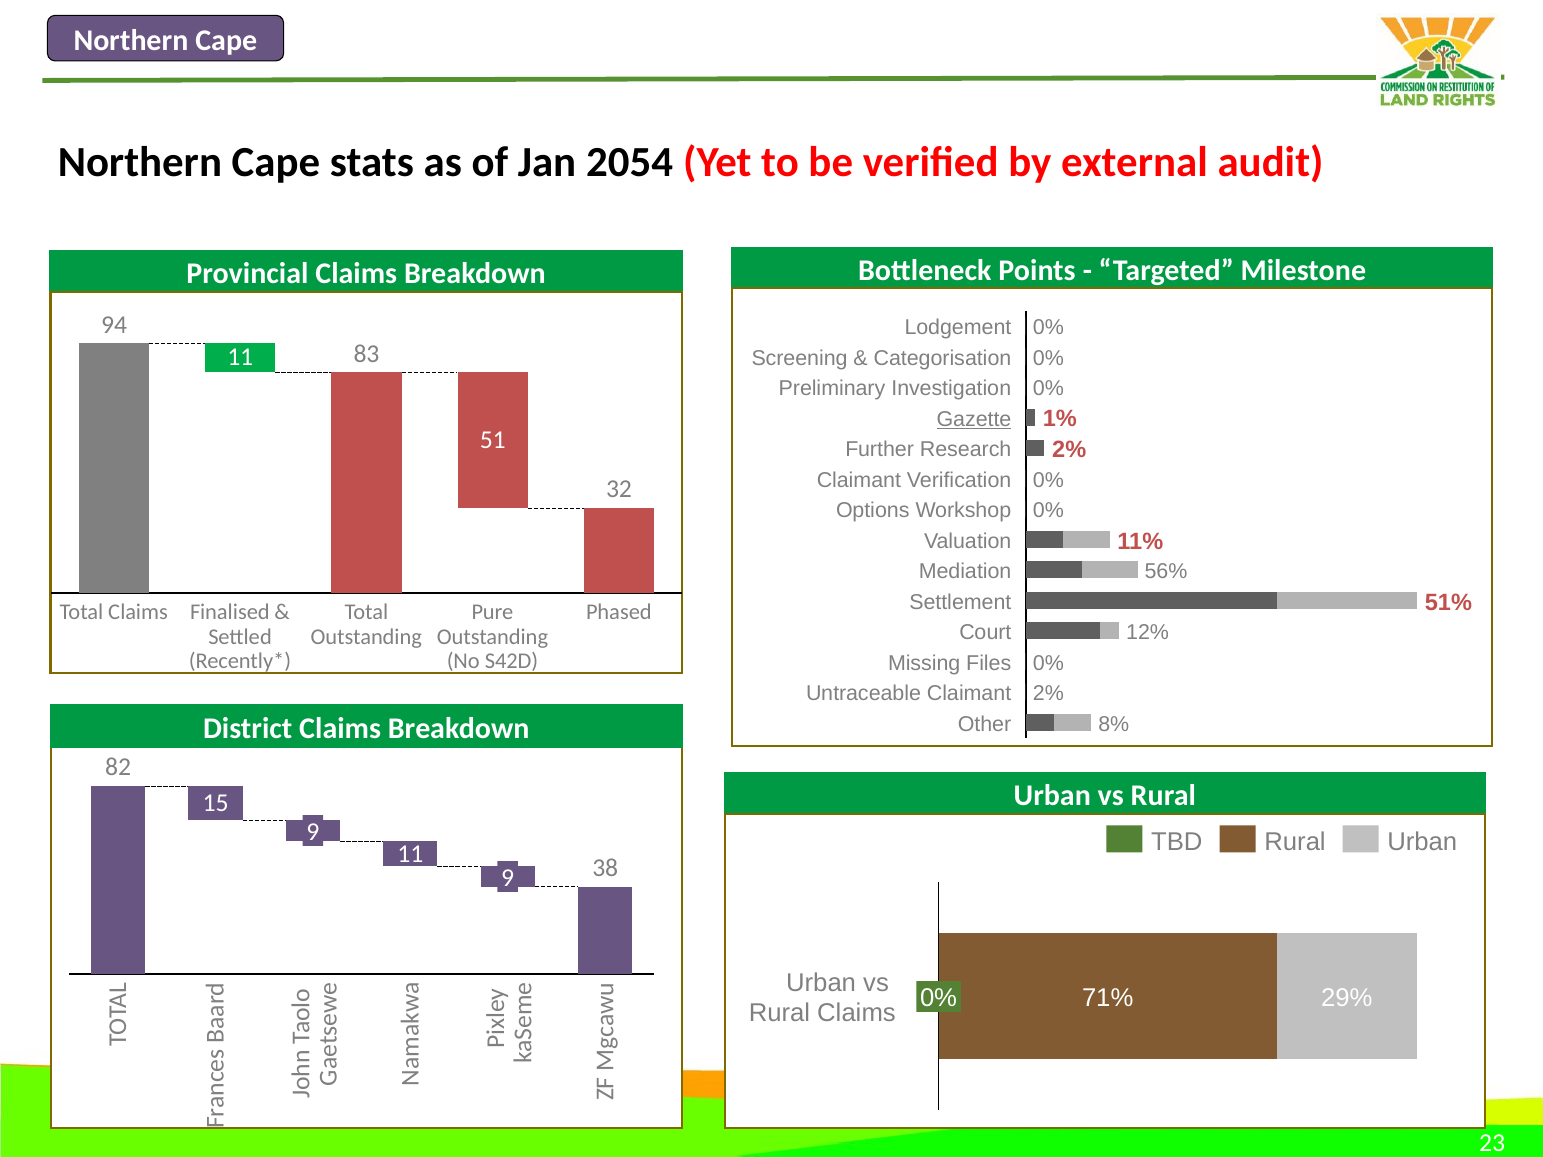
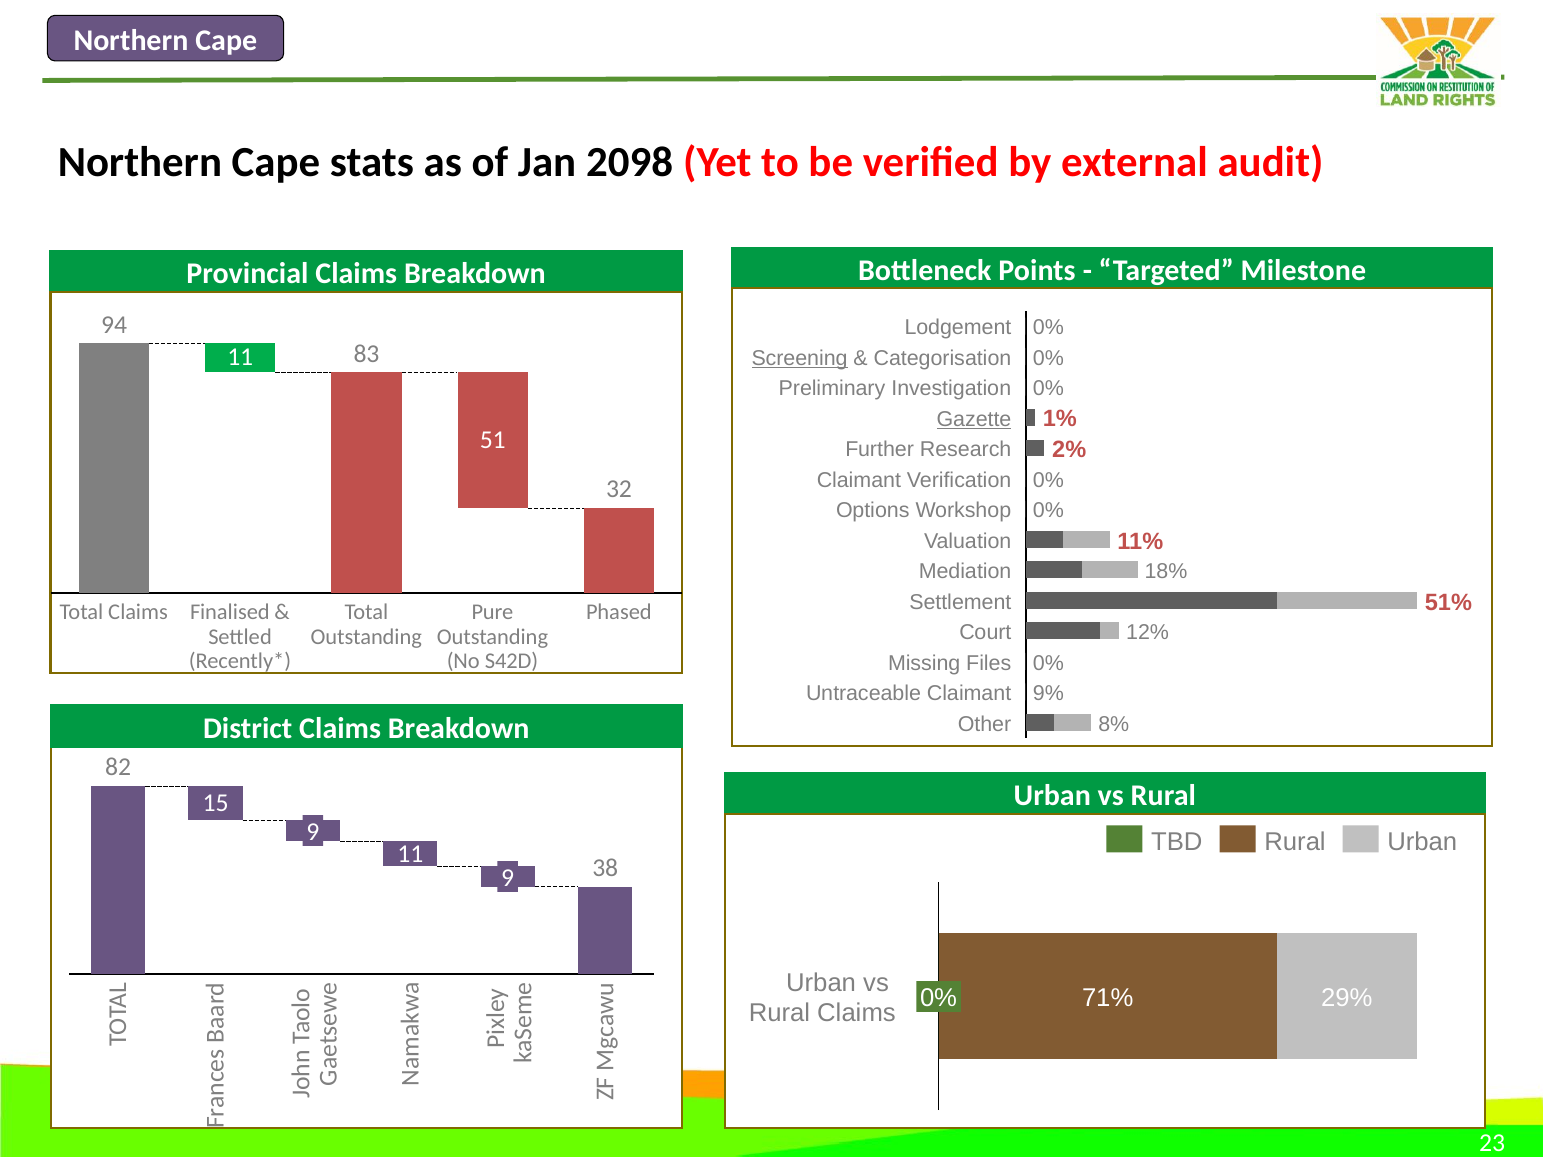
2054: 2054 -> 2098
Screening underline: none -> present
56%: 56% -> 18%
2% at (1048, 694): 2% -> 9%
